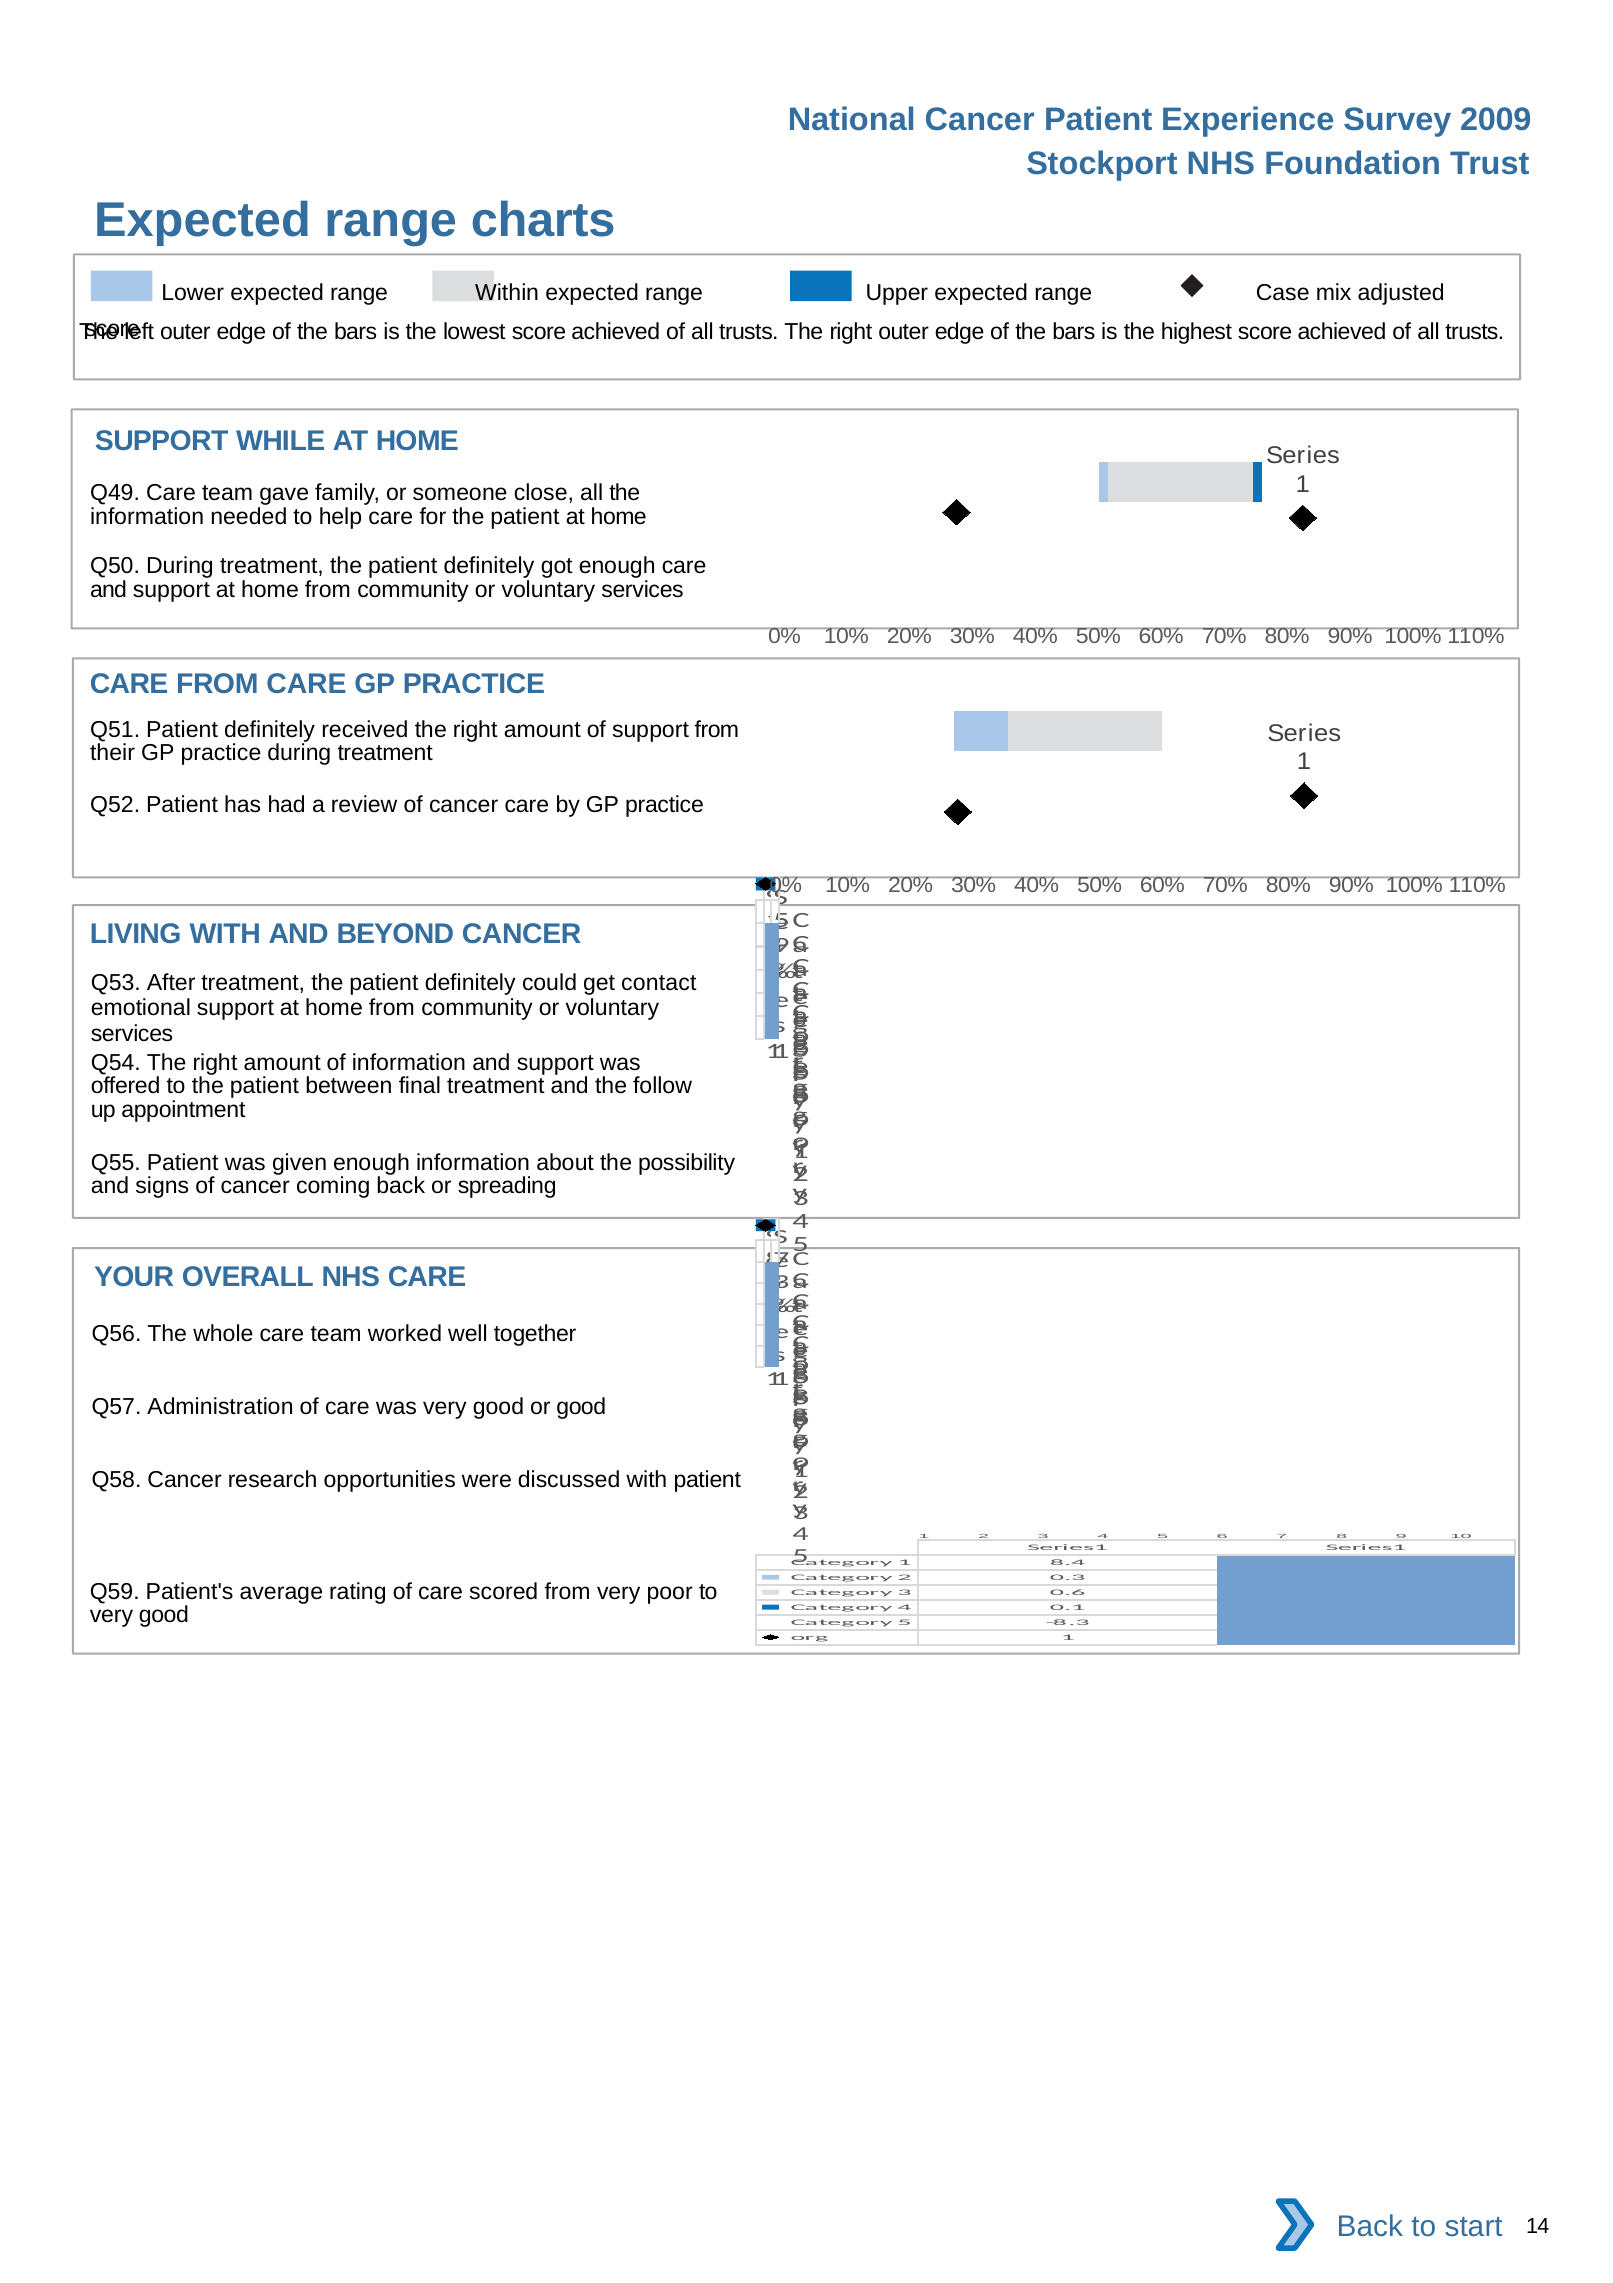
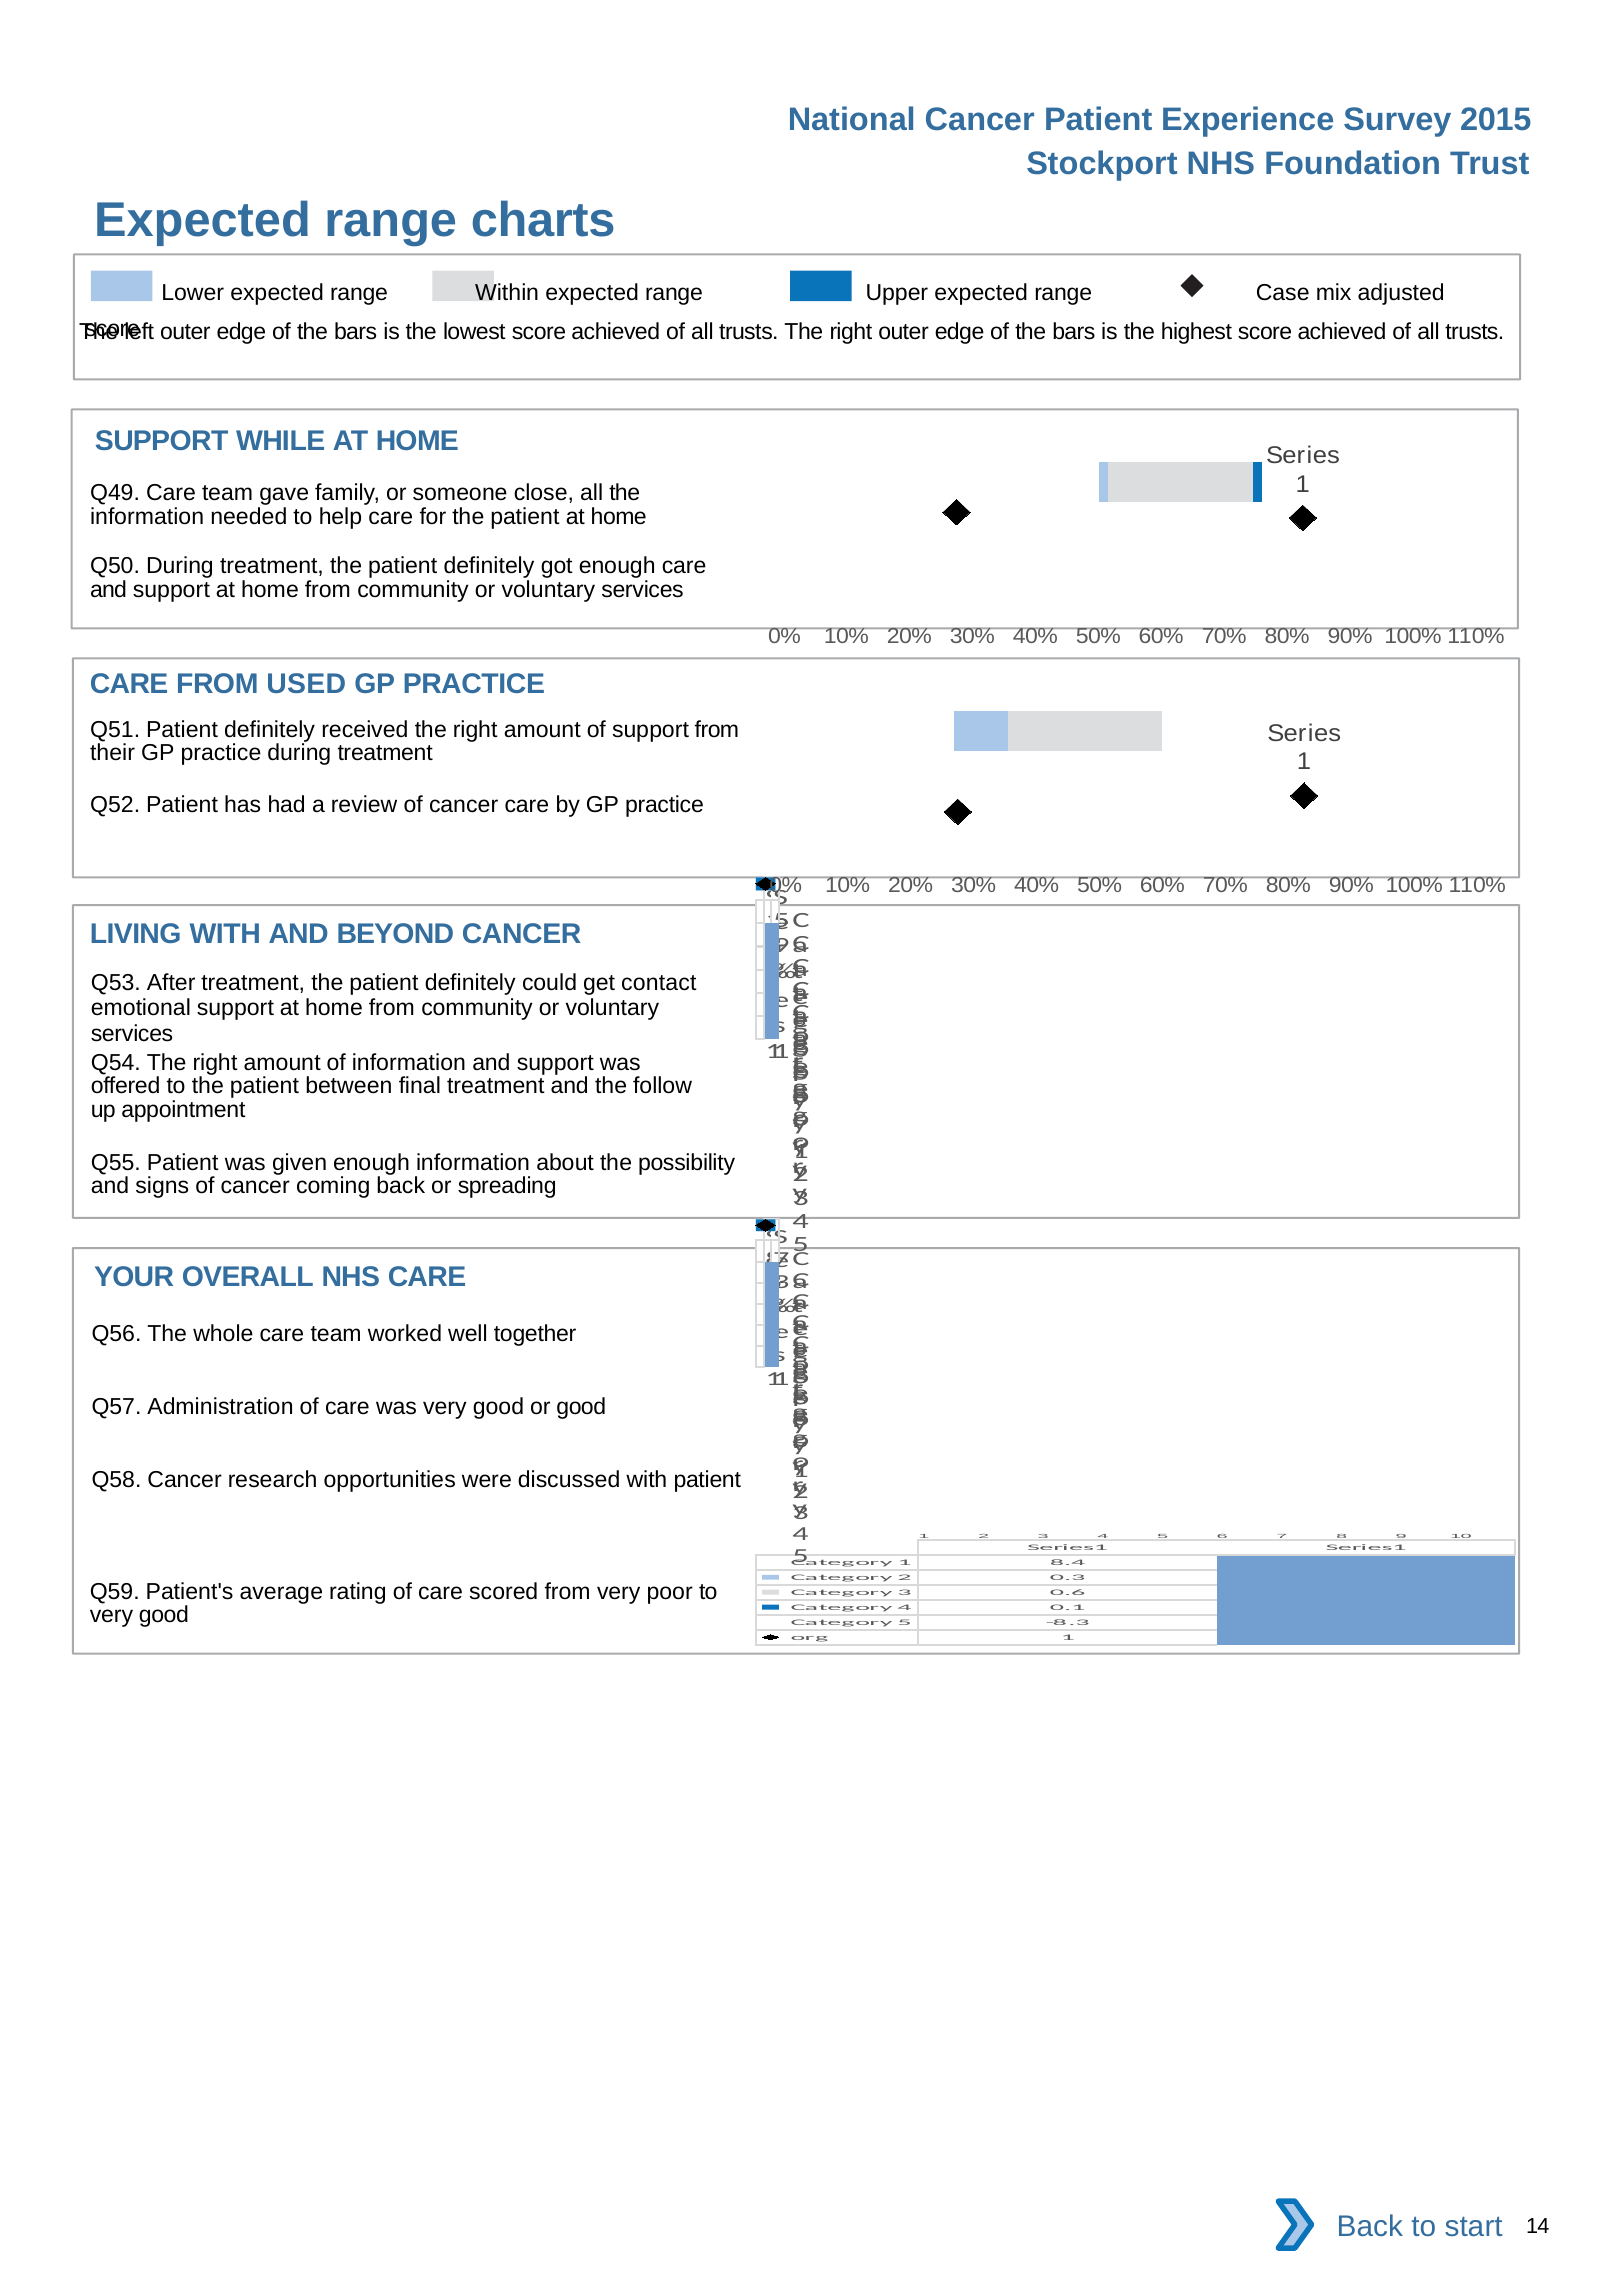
2009: 2009 -> 2015
FROM CARE: CARE -> USED
